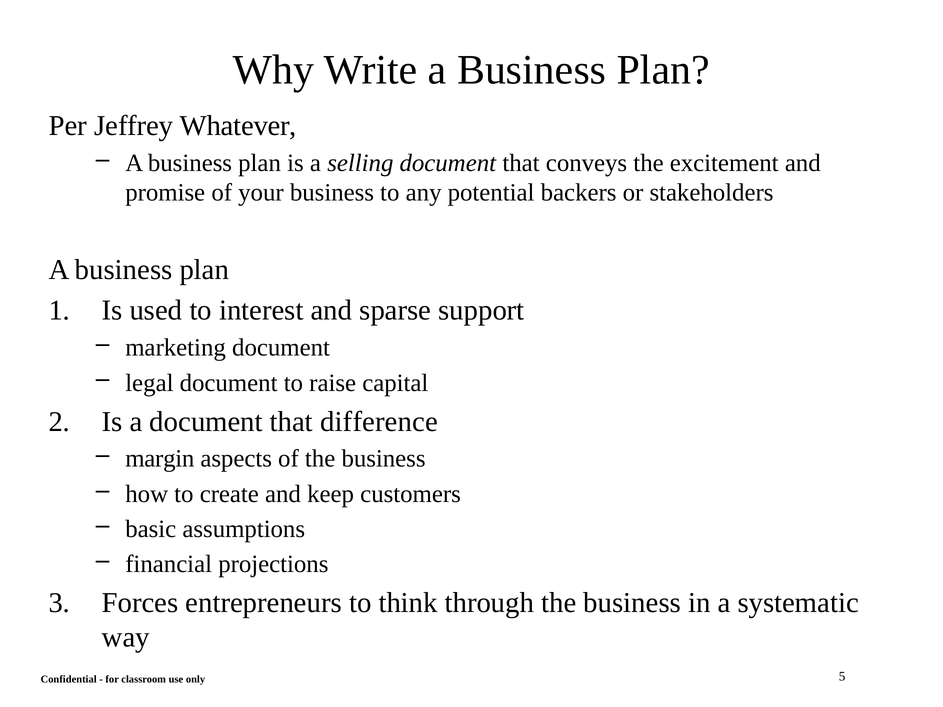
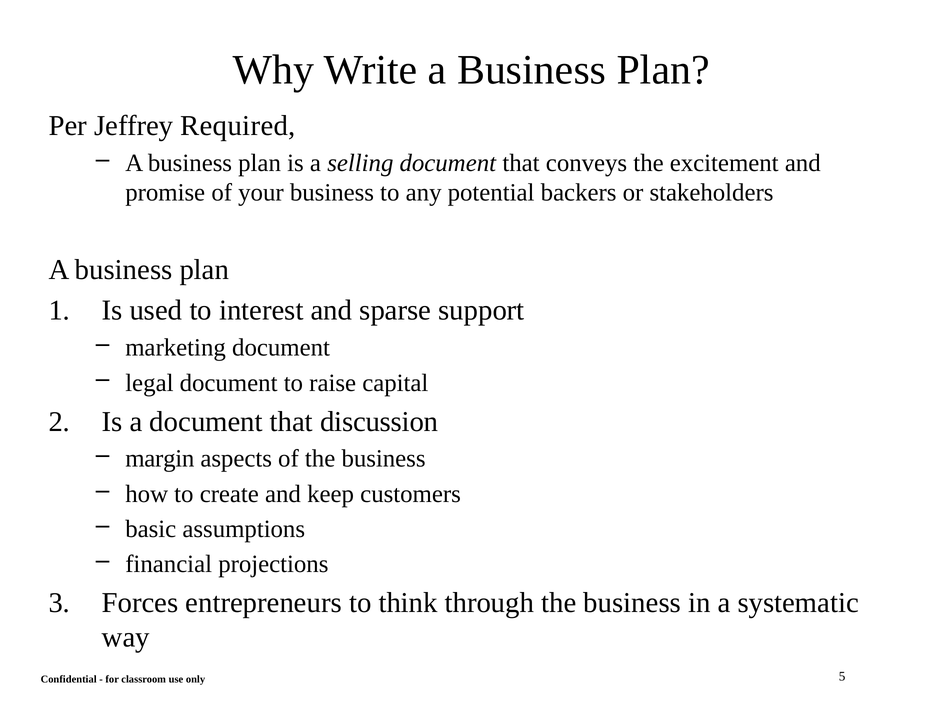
Whatever: Whatever -> Required
difference: difference -> discussion
